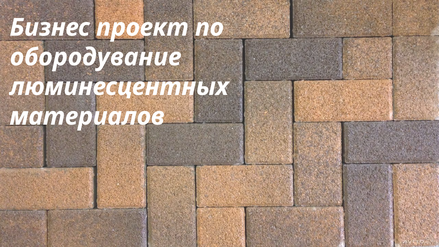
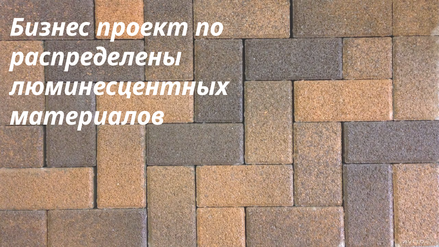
обородувание: обородувание -> распределены
